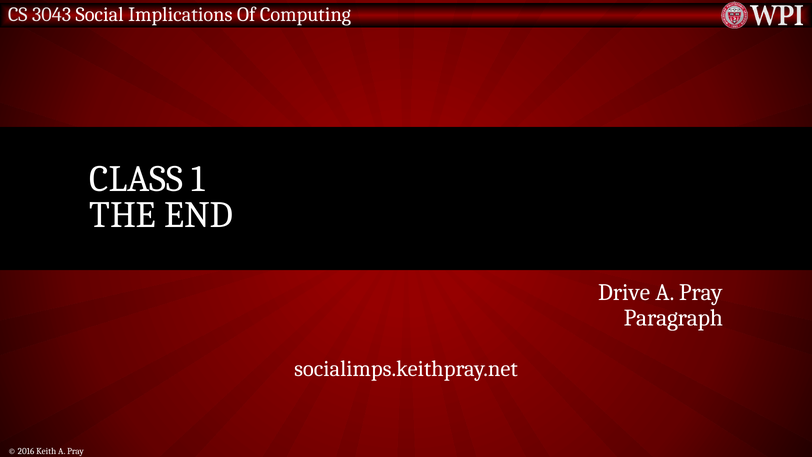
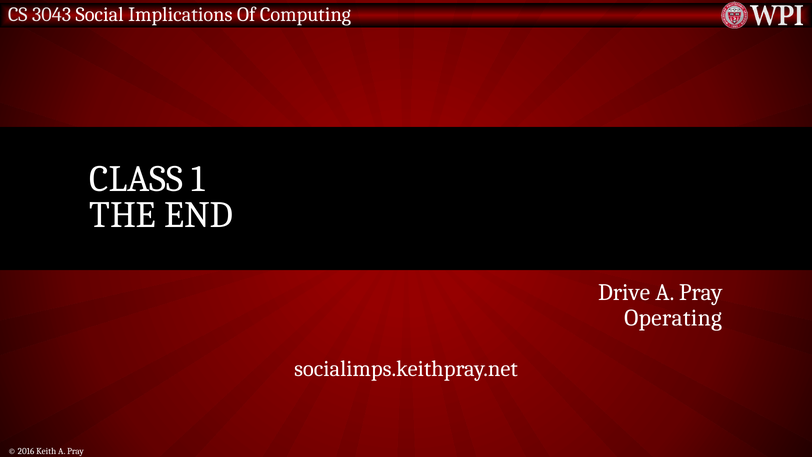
Paragraph: Paragraph -> Operating
